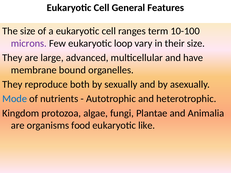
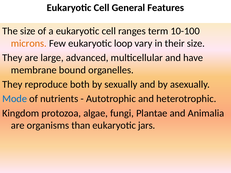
microns colour: purple -> orange
food: food -> than
like: like -> jars
